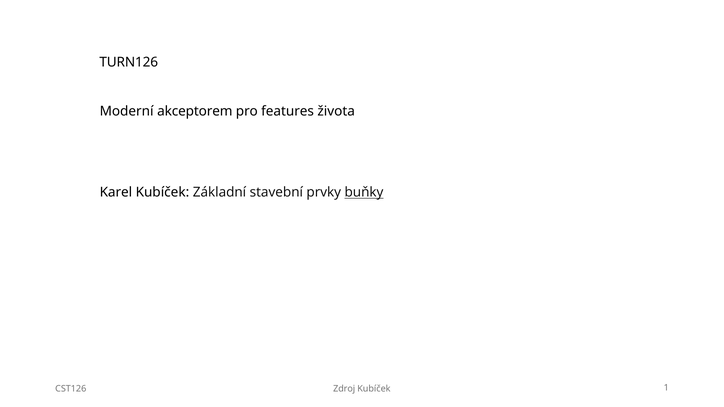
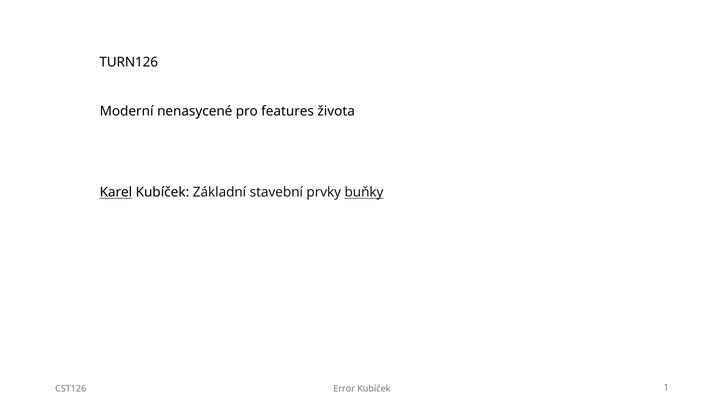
akceptorem: akceptorem -> nenasycené
Karel underline: none -> present
Zdroj: Zdroj -> Error
